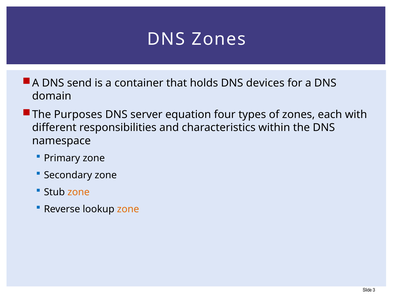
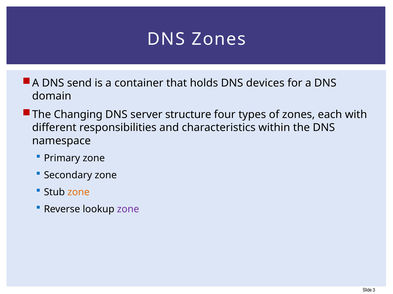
Purposes: Purposes -> Changing
equation: equation -> structure
zone at (128, 210) colour: orange -> purple
